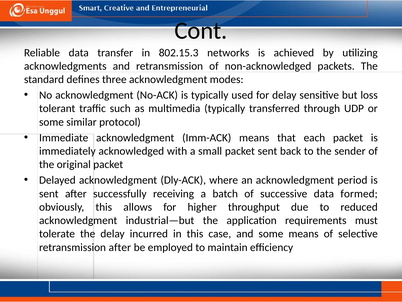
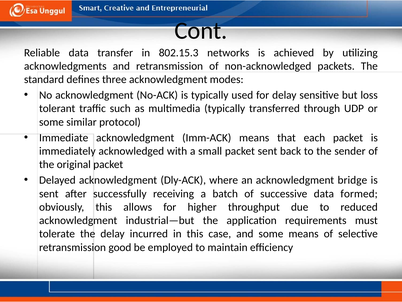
period: period -> bridge
retransmission after: after -> good
